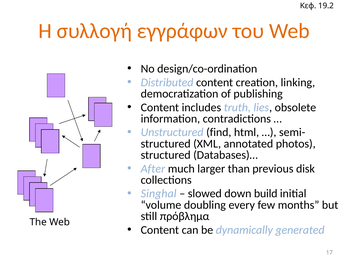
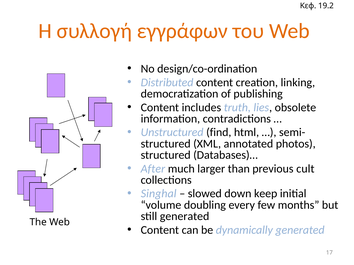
disk: disk -> cult
build: build -> keep
still πρόβλημα: πρόβλημα -> generated
